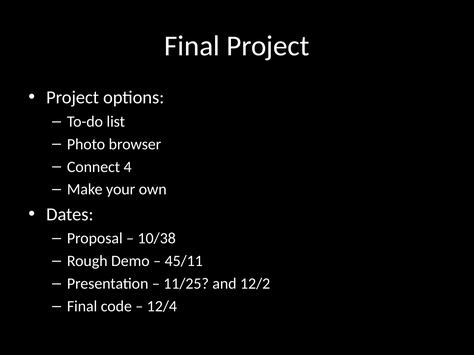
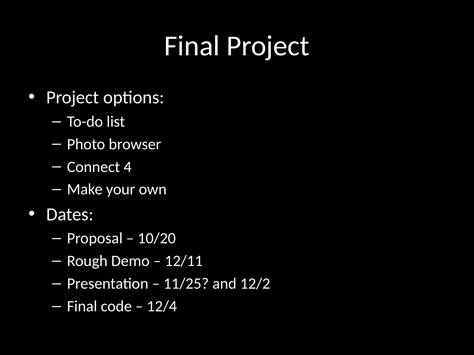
10/38: 10/38 -> 10/20
45/11: 45/11 -> 12/11
